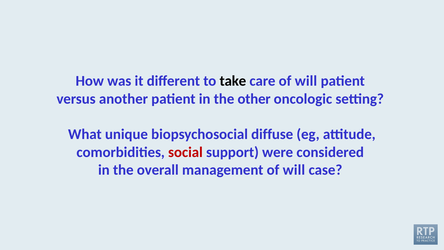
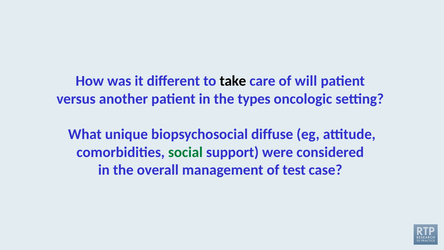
other: other -> types
social colour: red -> green
management of will: will -> test
